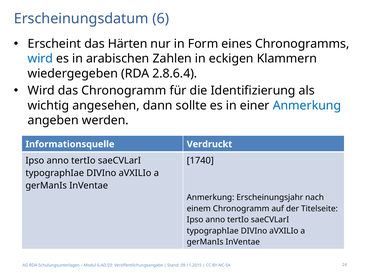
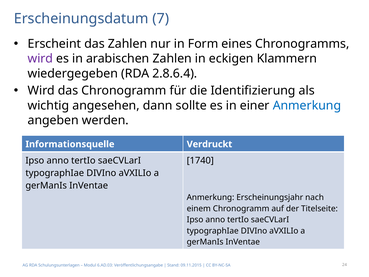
6: 6 -> 7
das Härten: Härten -> Zahlen
wird at (40, 59) colour: blue -> purple
